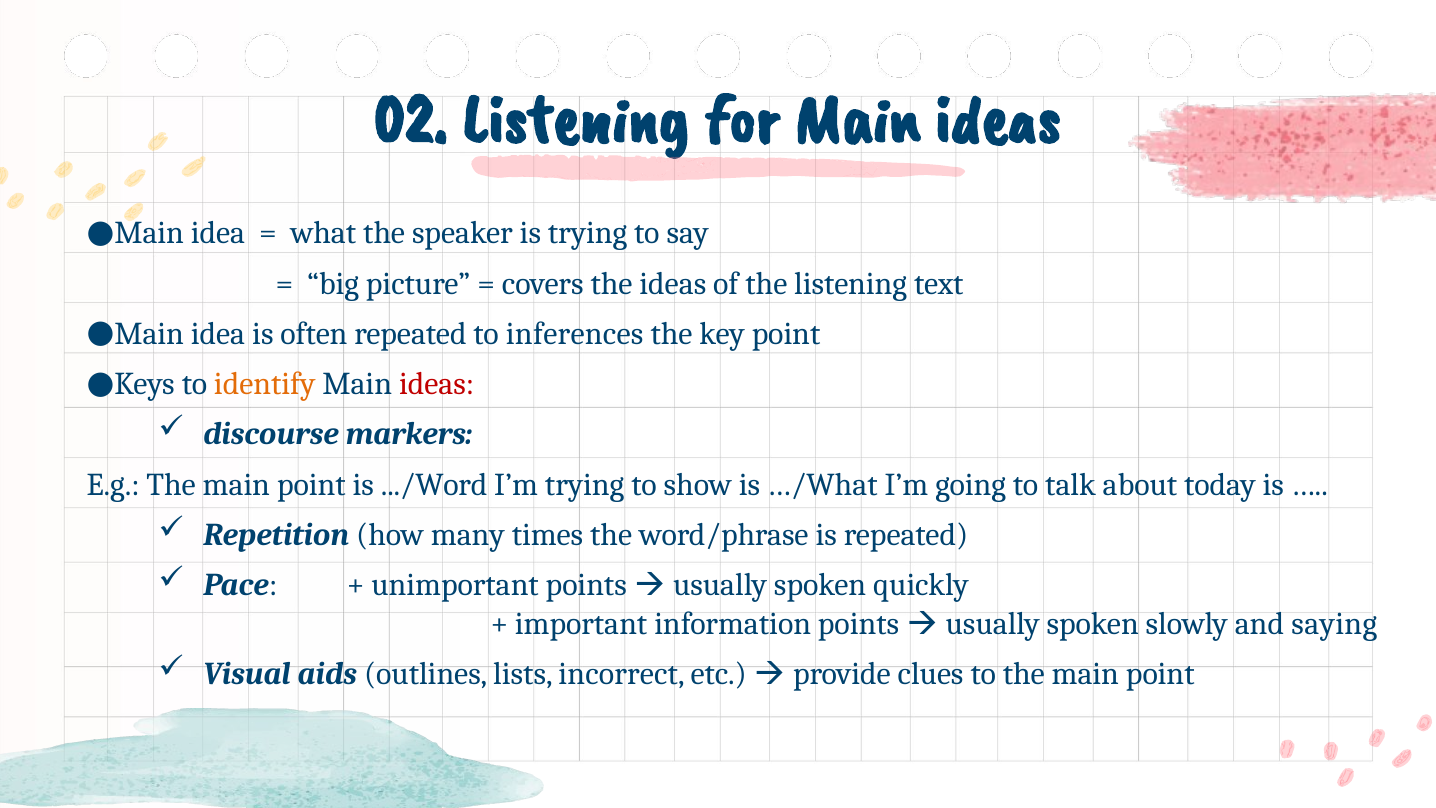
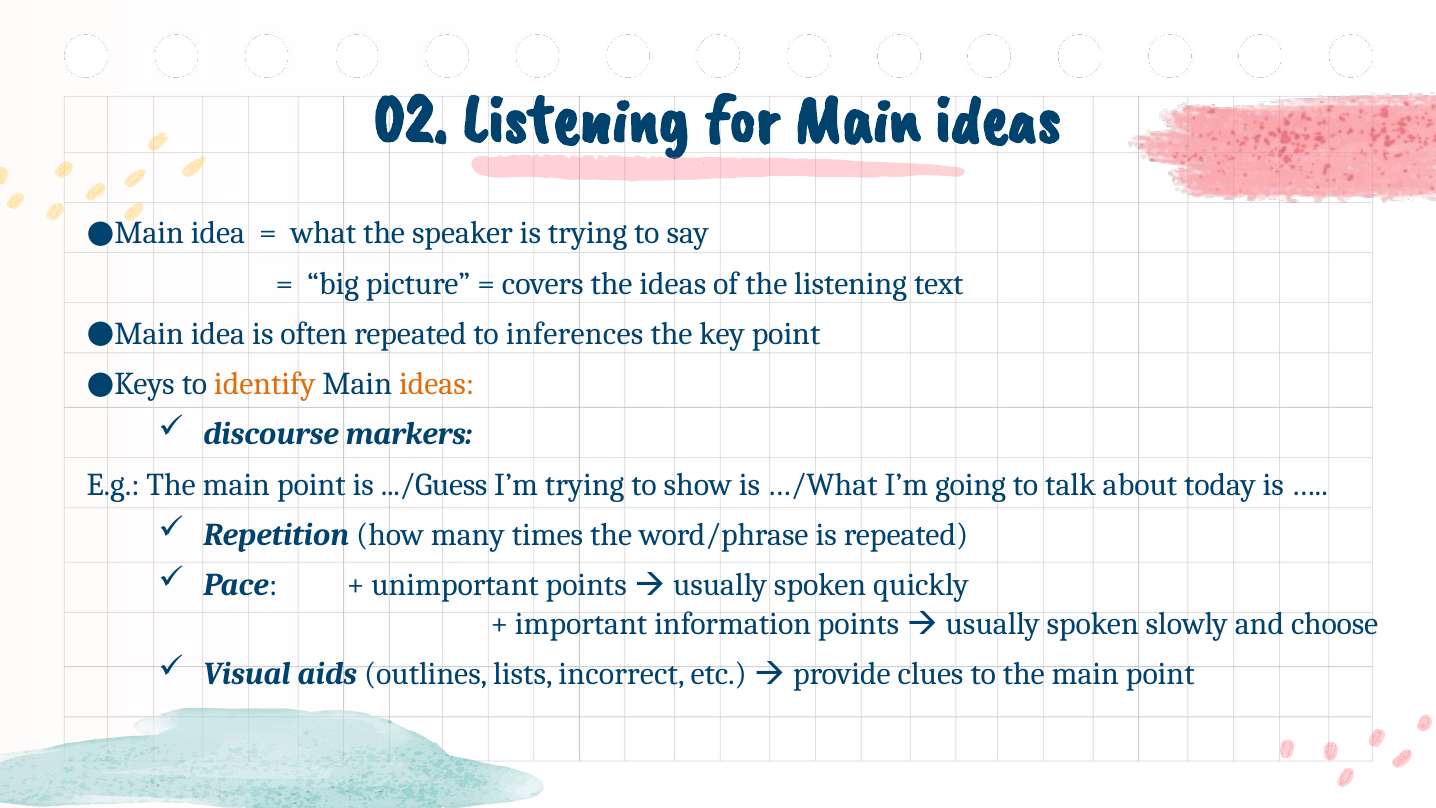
ideas at (437, 384) colour: red -> orange
.../Word: .../Word -> .../Guess
saying: saying -> choose
